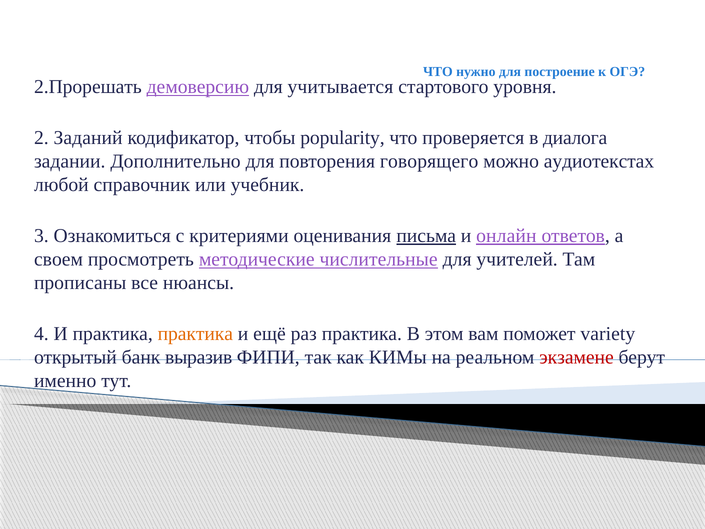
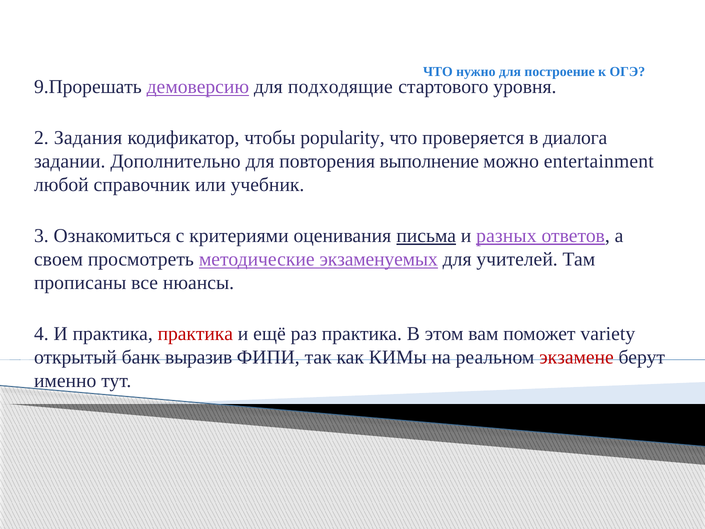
2.Прорешать: 2.Прорешать -> 9.Прорешать
учитывается: учитывается -> подходящие
Заданий: Заданий -> Задания
говорящего: говорящего -> выполнение
аудиотекстах: аудиотекстах -> entertainment
онлайн: онлайн -> разных
числительные: числительные -> экзаменуемых
практика at (195, 333) colour: orange -> red
